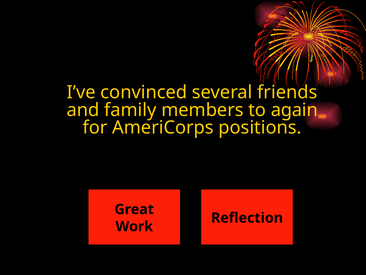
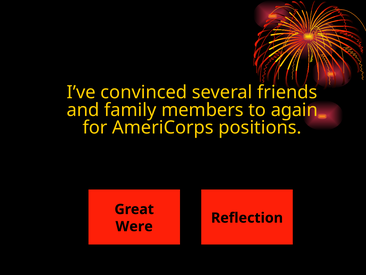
Work: Work -> Were
